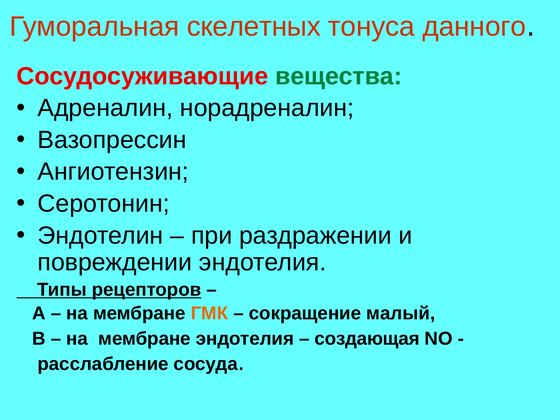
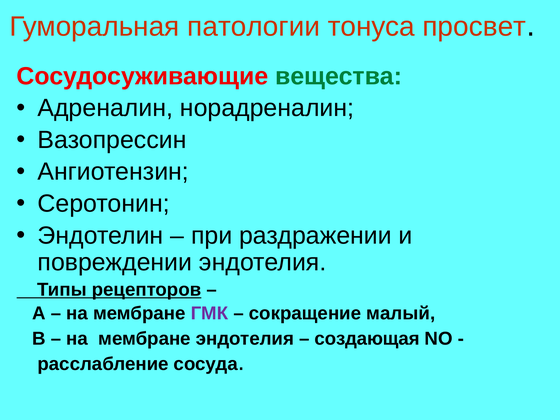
скелетных: скелетных -> патологии
данного: данного -> просвет
ГМК colour: orange -> purple
